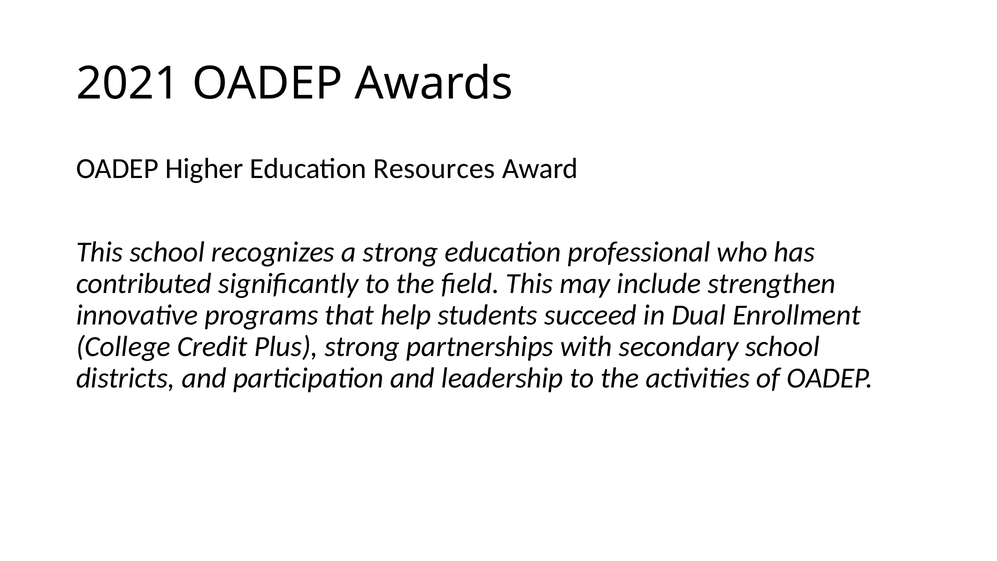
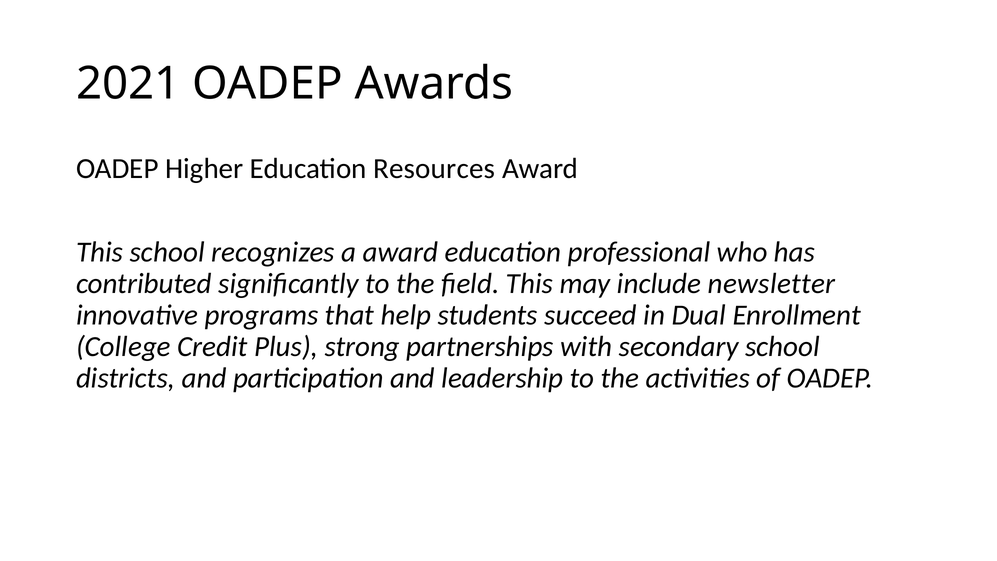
a strong: strong -> award
strengthen: strengthen -> newsletter
